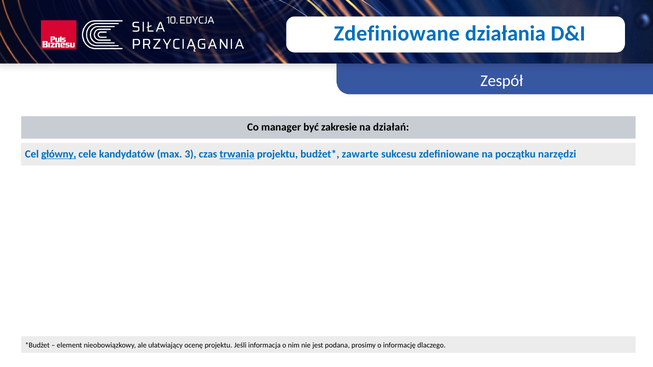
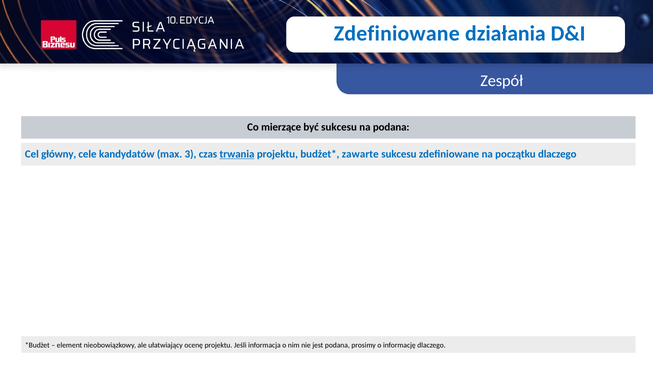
manager: manager -> mierzące
być zakresie: zakresie -> sukcesu
na działań: działań -> podana
główny underline: present -> none
początku narzędzi: narzędzi -> dlaczego
